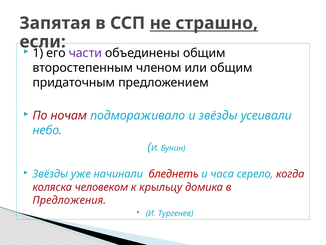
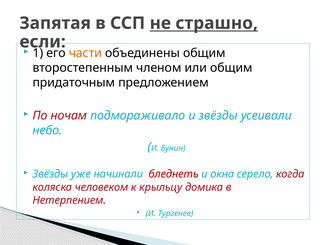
части colour: purple -> orange
часа: часа -> окна
Предложения: Предложения -> Нетерпением
